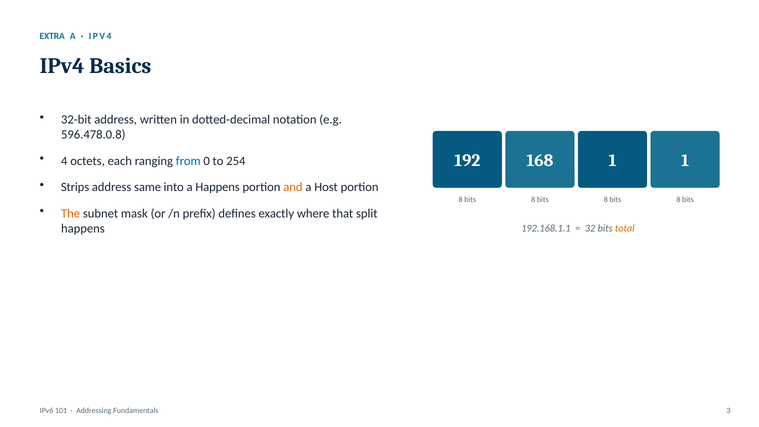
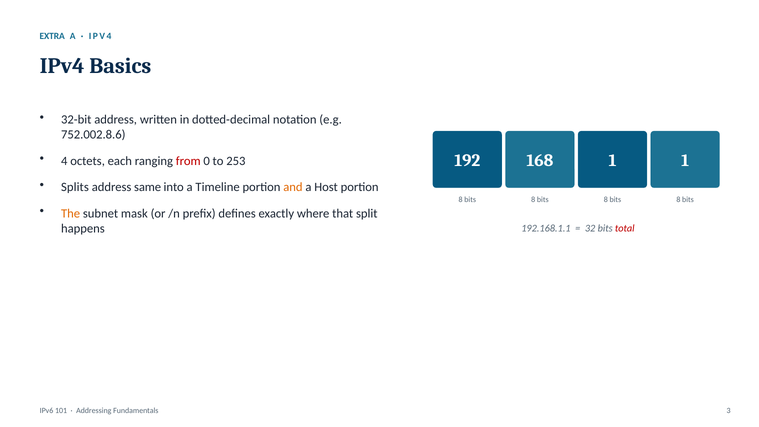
596.478.0.8: 596.478.0.8 -> 752.002.8.6
from colour: blue -> red
254: 254 -> 253
Strips: Strips -> Splits
a Happens: Happens -> Timeline
total colour: orange -> red
